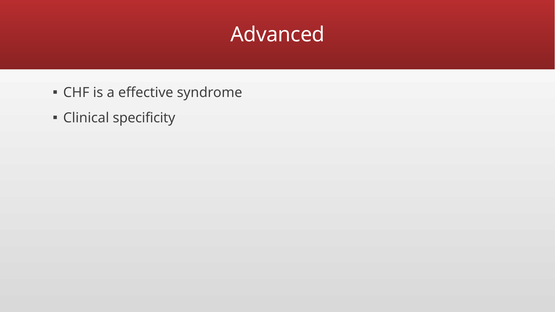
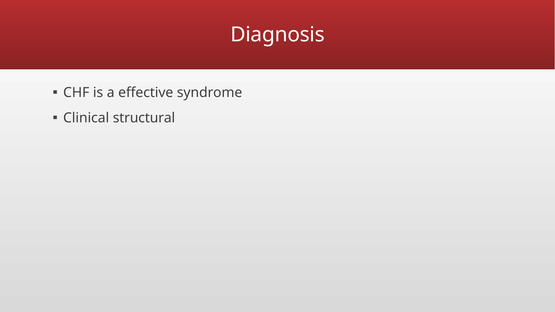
Advanced: Advanced -> Diagnosis
specificity: specificity -> structural
